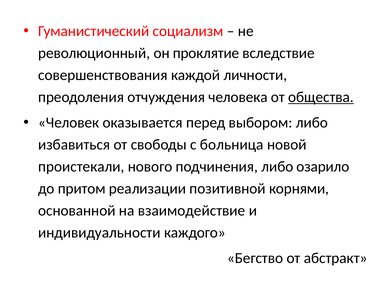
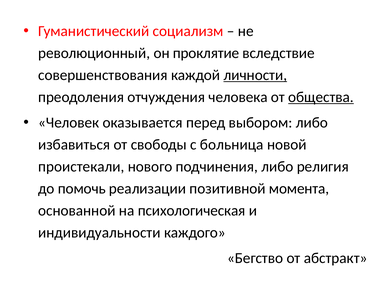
личности underline: none -> present
озарило: озарило -> религия
притом: притом -> помочь
корнями: корнями -> момента
взаимодействие: взаимодействие -> психологическая
